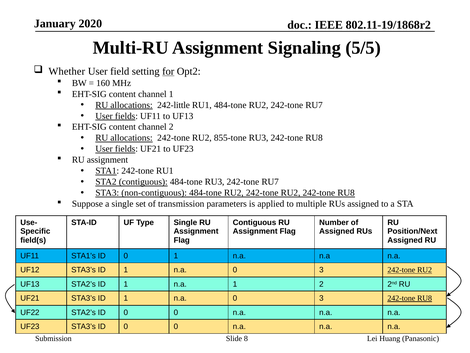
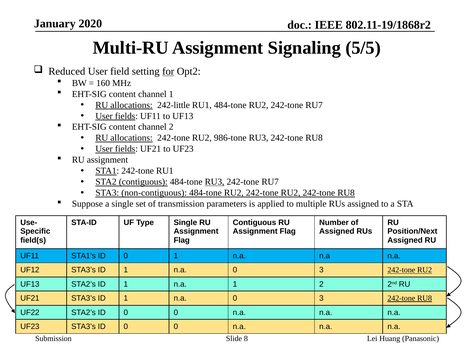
Whether: Whether -> Reduced
855-tone: 855-tone -> 986-tone
RU3 at (215, 182) underline: none -> present
